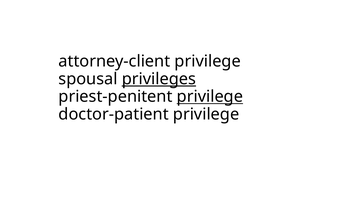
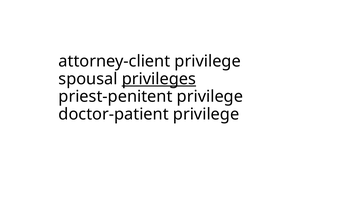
privilege at (210, 96) underline: present -> none
